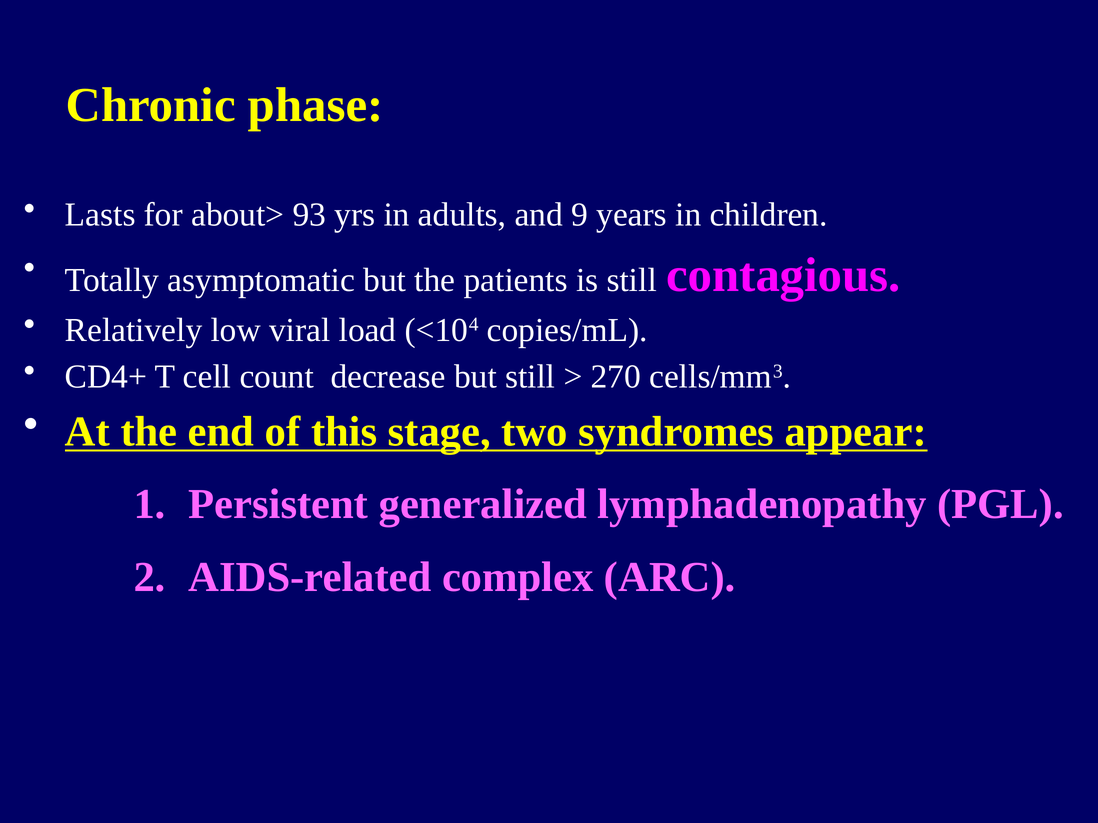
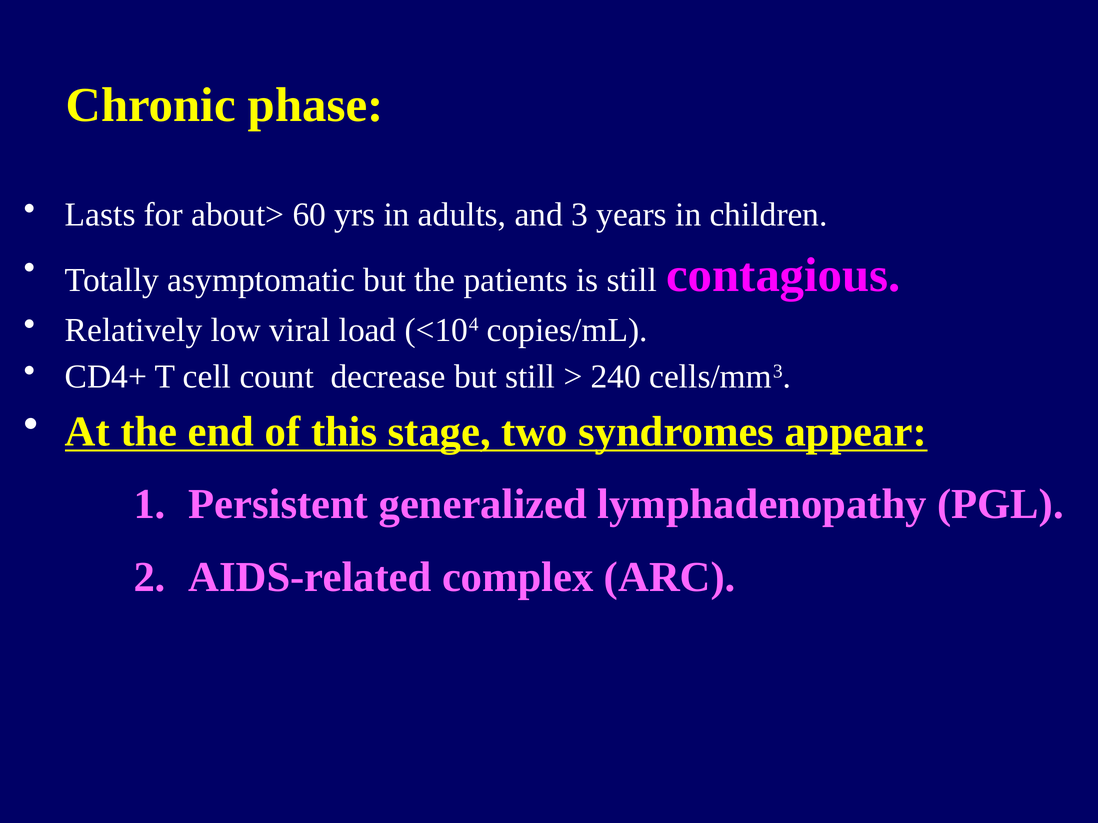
93: 93 -> 60
9: 9 -> 3
270: 270 -> 240
